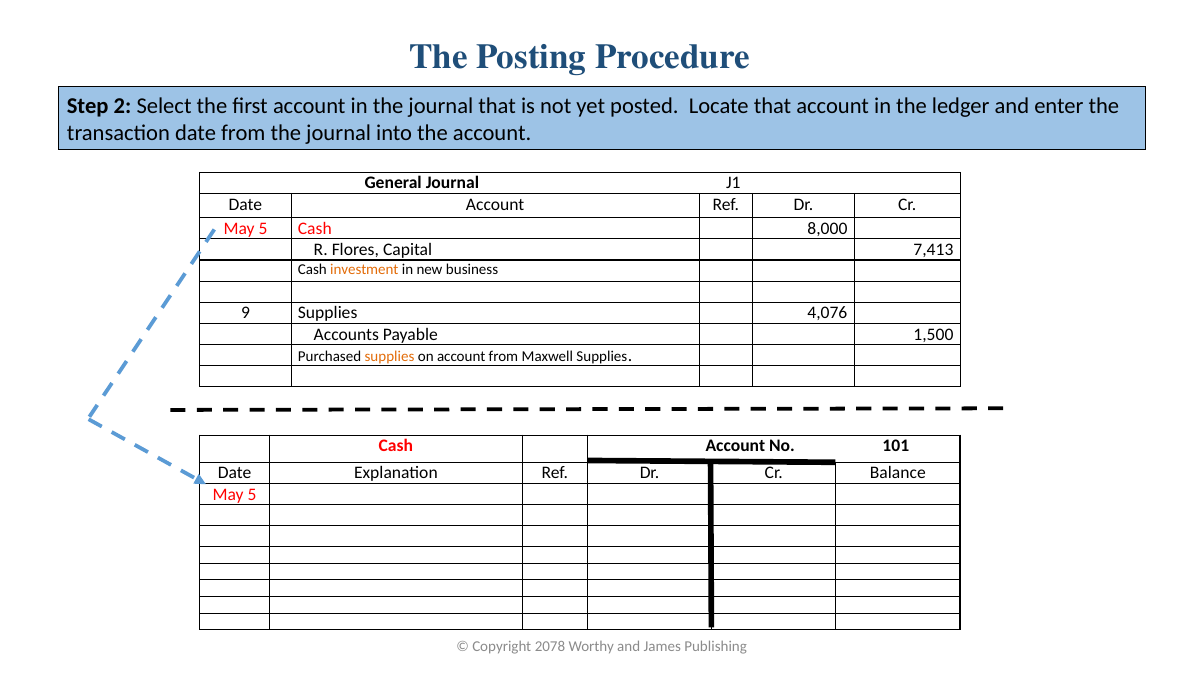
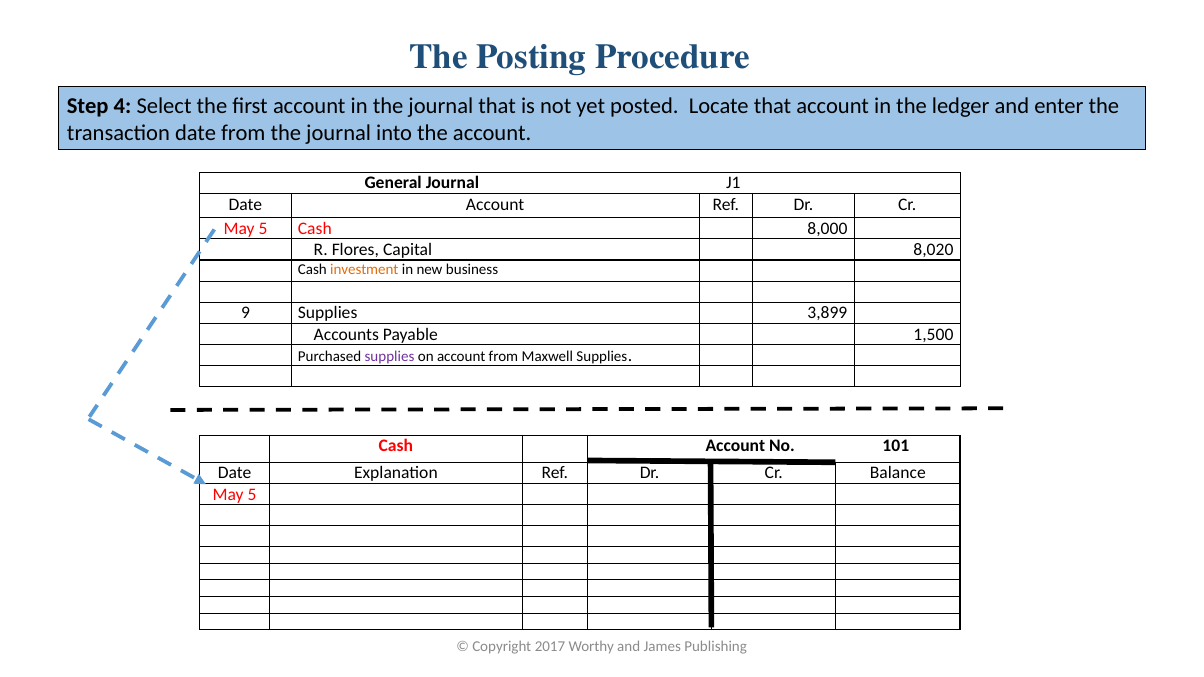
2: 2 -> 4
7,413: 7,413 -> 8,020
4,076: 4,076 -> 3,899
supplies at (390, 356) colour: orange -> purple
2078: 2078 -> 2017
